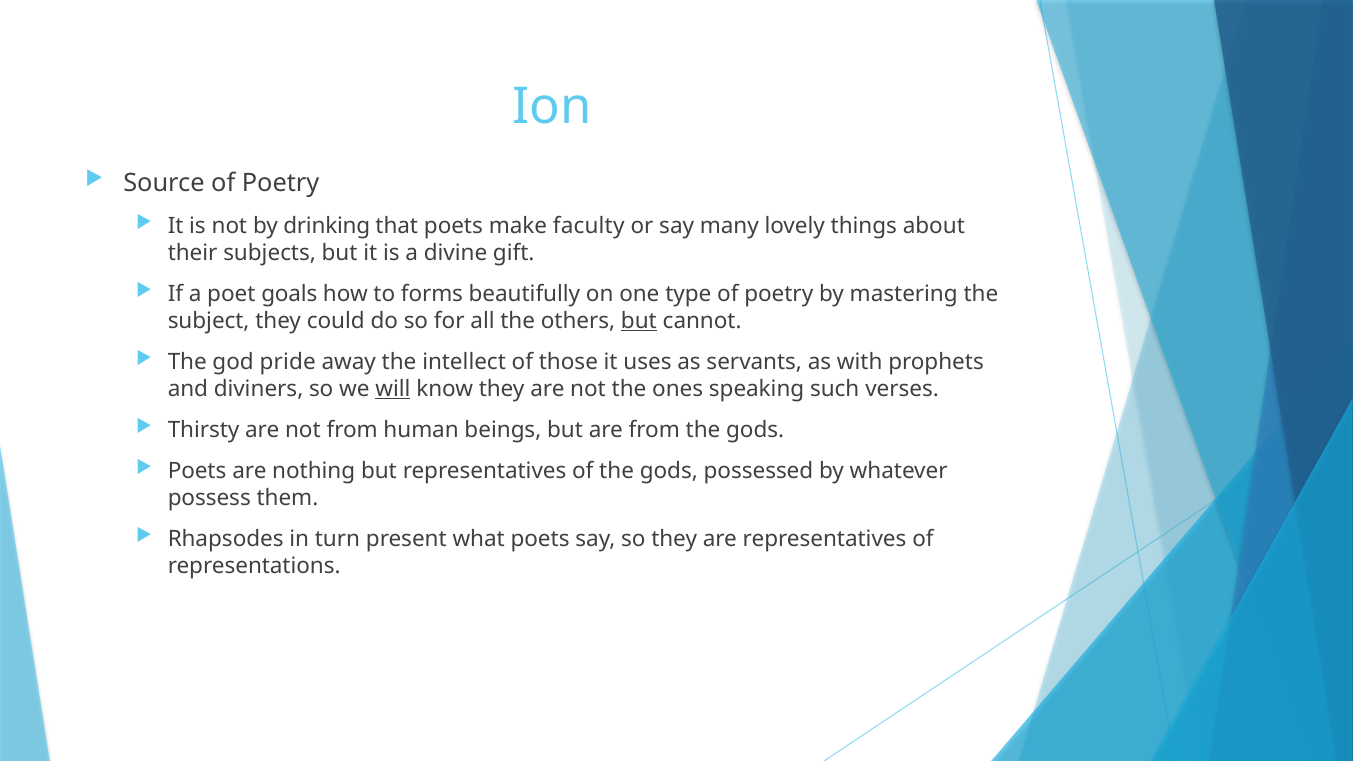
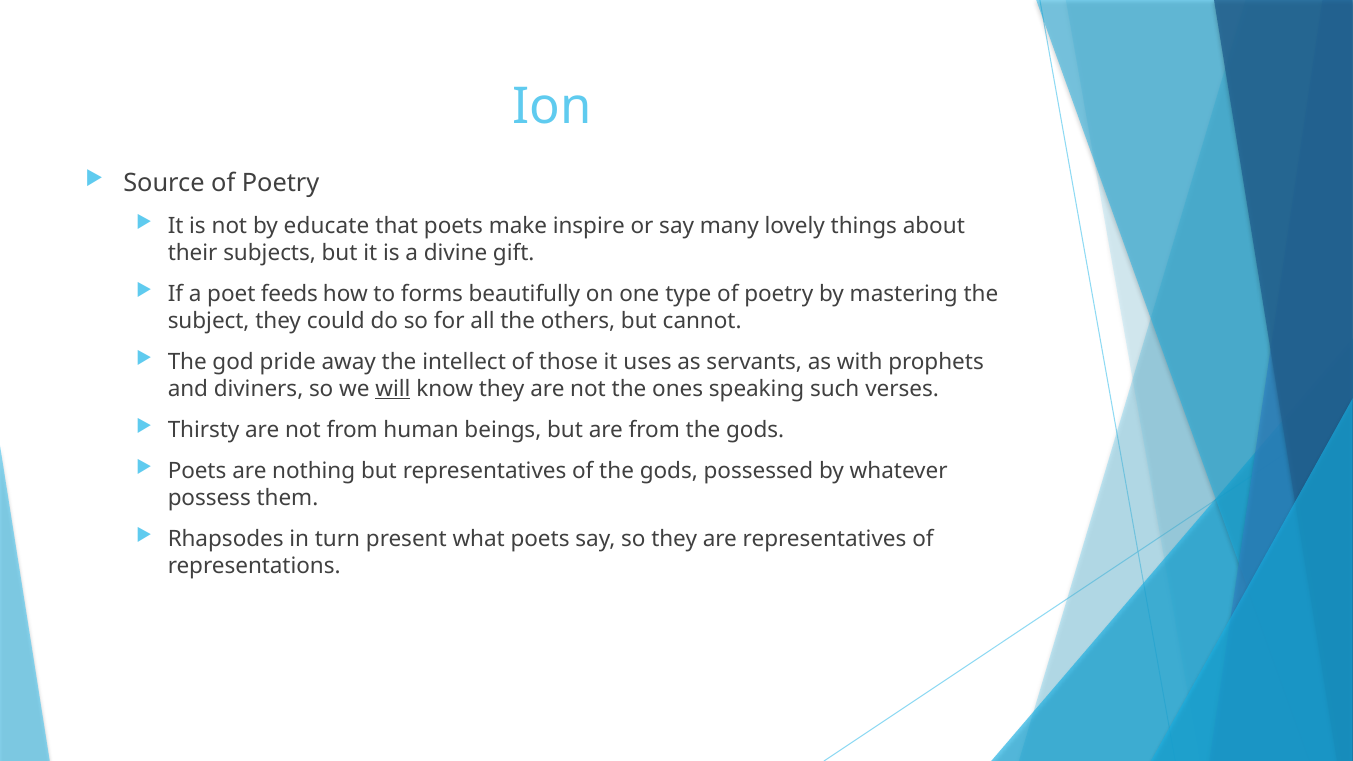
drinking: drinking -> educate
faculty: faculty -> inspire
goals: goals -> feeds
but at (639, 321) underline: present -> none
